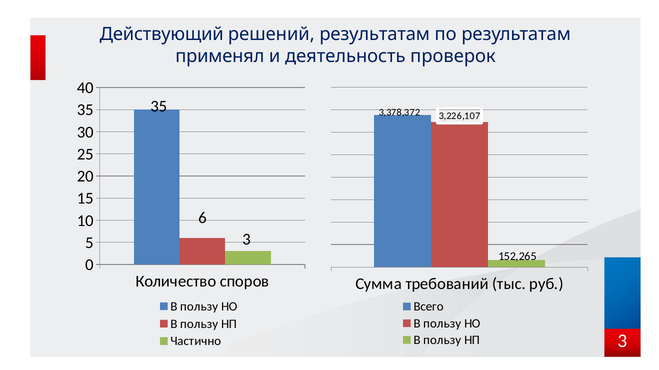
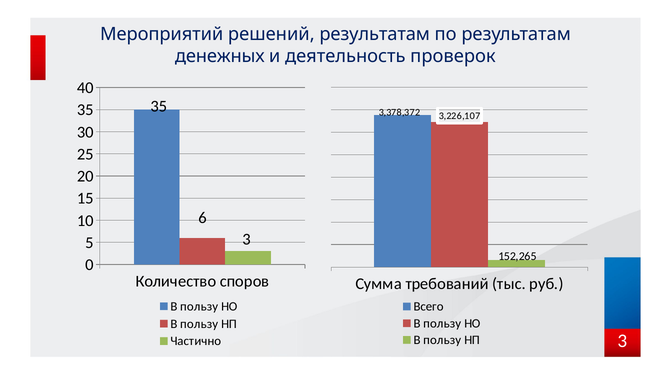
Действующий: Действующий -> Мероприятий
применял: применял -> денежных
